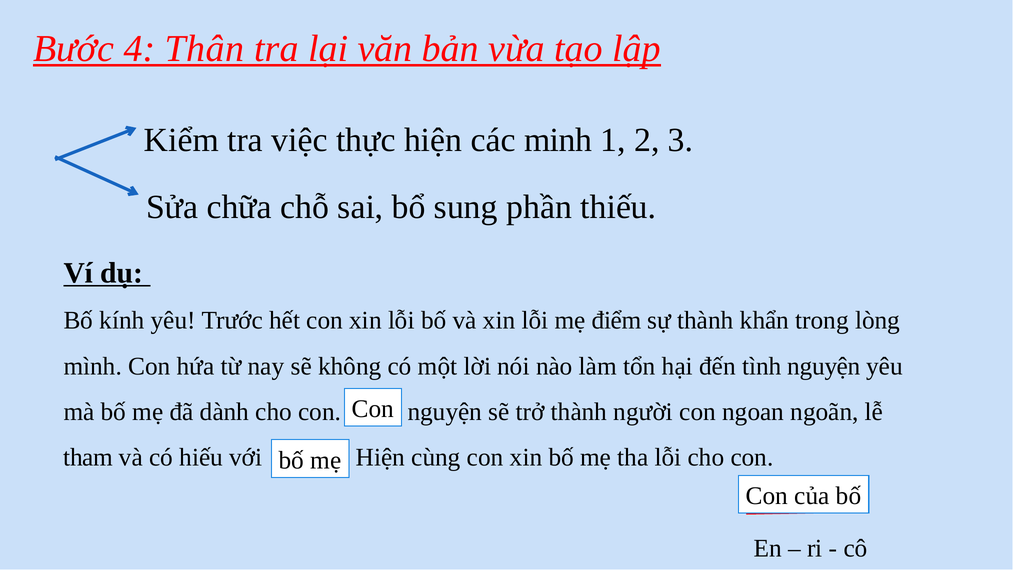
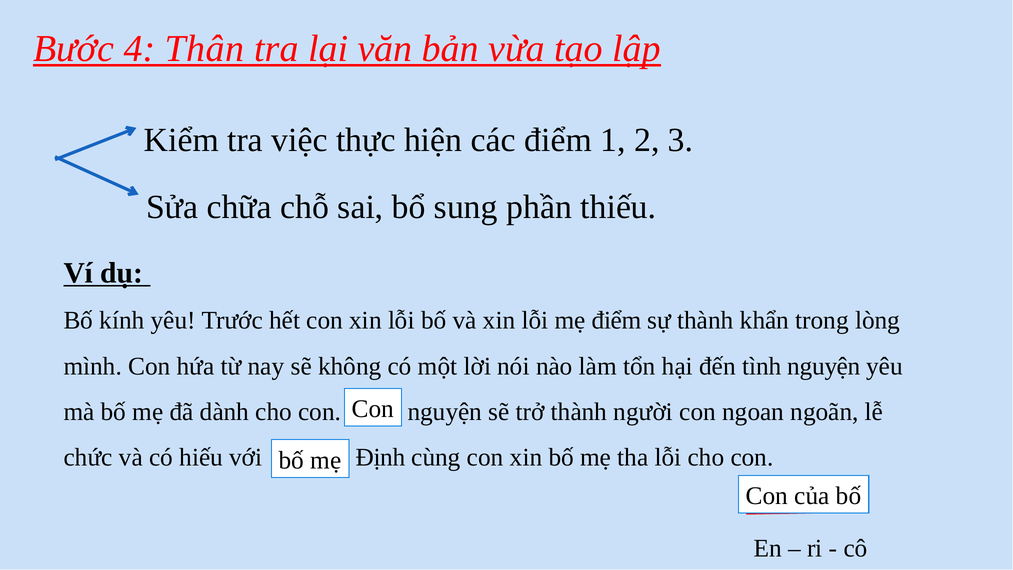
các minh: minh -> điểm
tham: tham -> chức
Hiện at (381, 457): Hiện -> Định
